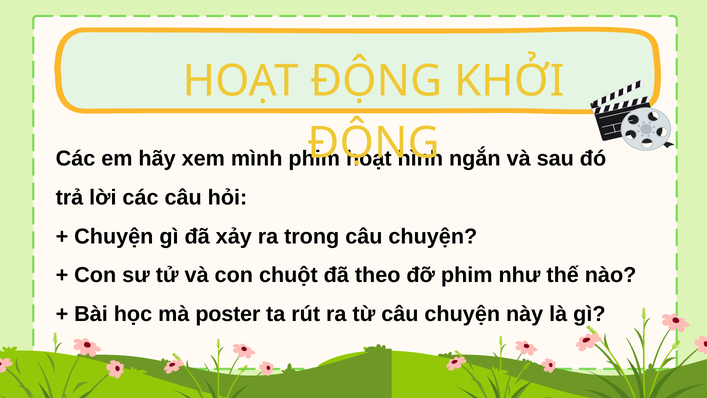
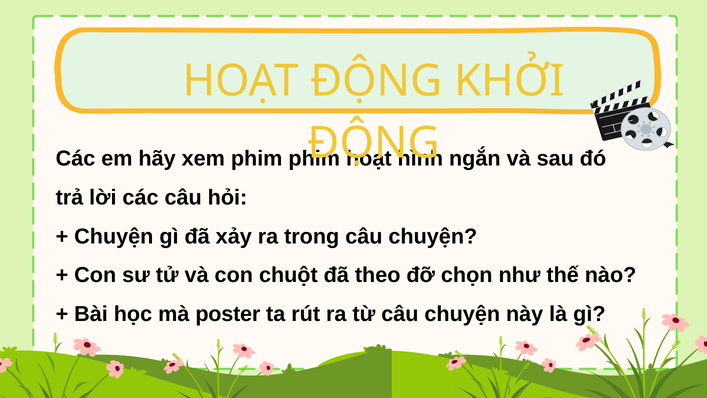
xem mình: mình -> phim
đỡ phim: phim -> chọn
